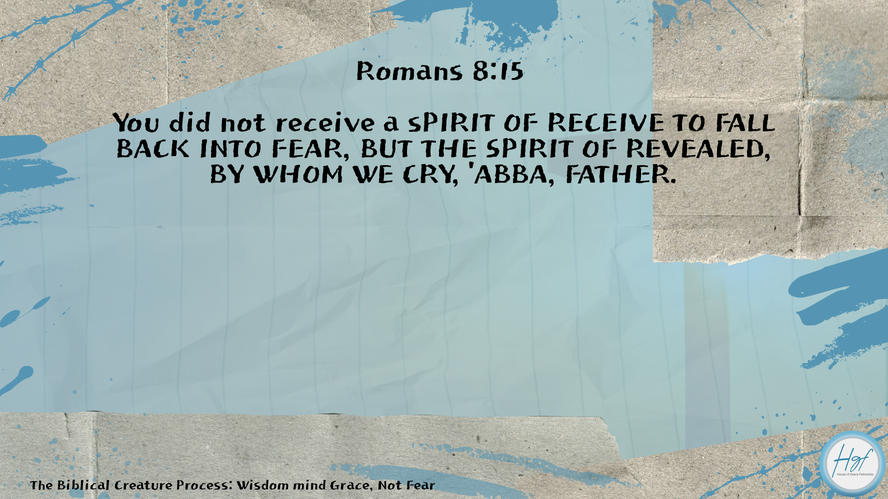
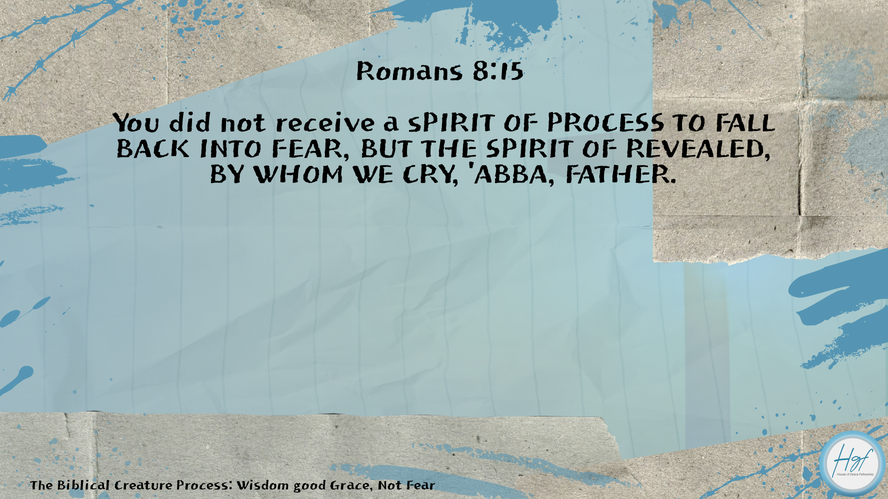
OF RECEIVE: RECEIVE -> PROCESS
mind: mind -> good
